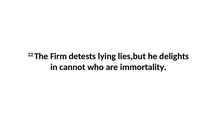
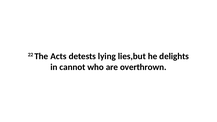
Firm: Firm -> Acts
immortality: immortality -> overthrown
